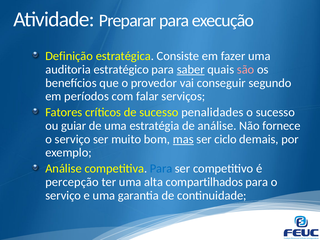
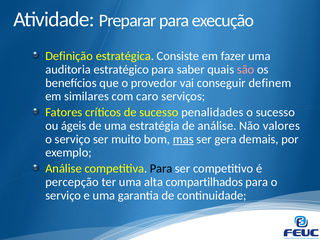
saber underline: present -> none
segundo: segundo -> definem
períodos: períodos -> similares
falar: falar -> caro
guiar: guiar -> ágeis
fornece: fornece -> valores
ciclo: ciclo -> gera
Para at (161, 169) colour: blue -> black
